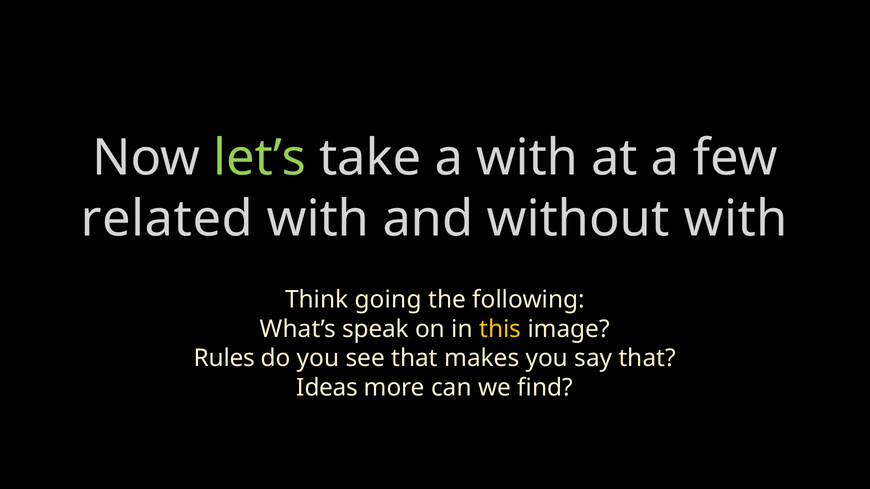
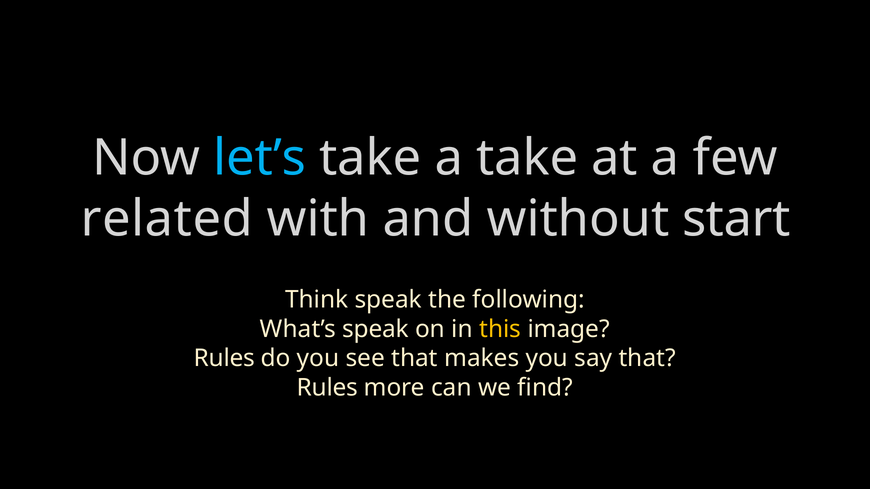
let’s colour: light green -> light blue
a with: with -> take
without with: with -> start
Think going: going -> speak
Ideas at (327, 388): Ideas -> Rules
